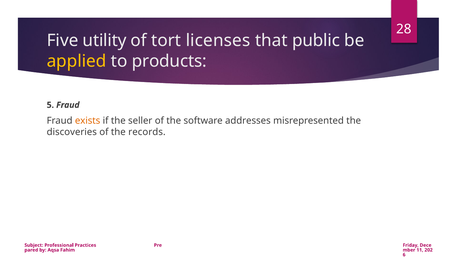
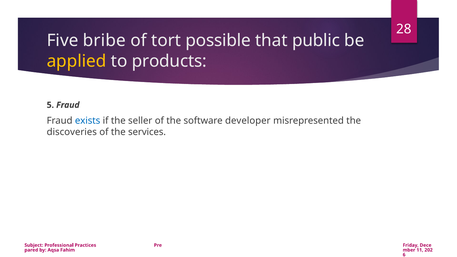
utility: utility -> bribe
licenses: licenses -> possible
exists colour: orange -> blue
addresses: addresses -> developer
records: records -> services
